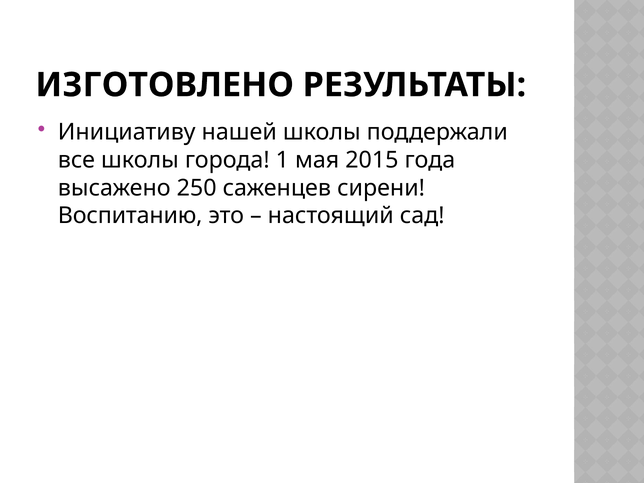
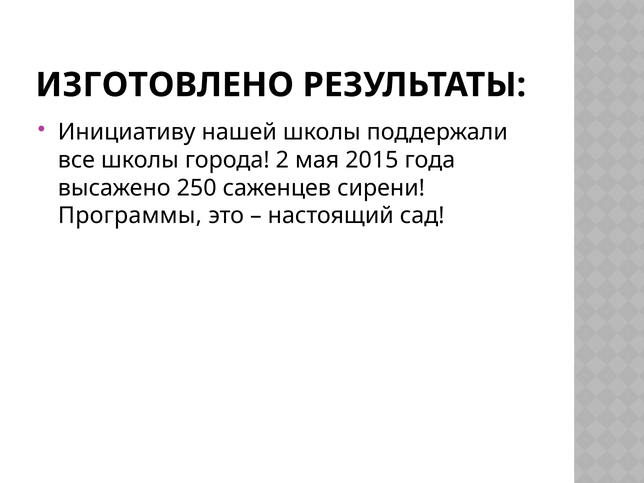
1: 1 -> 2
Воспитанию: Воспитанию -> Программы
